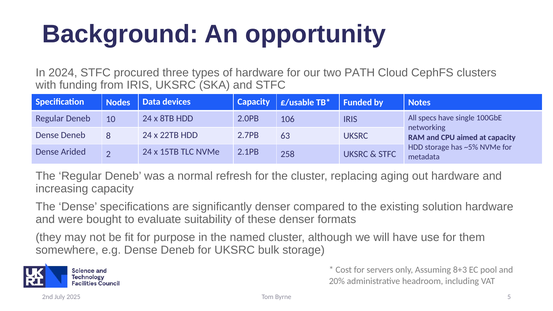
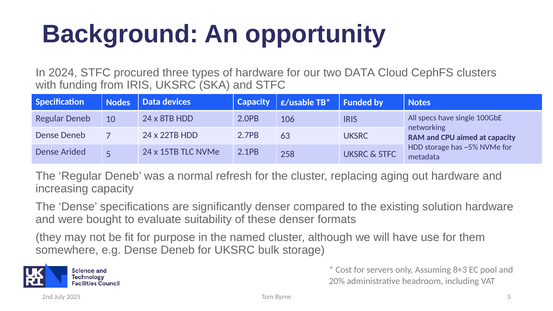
two PATH: PATH -> DATA
8: 8 -> 7
Arided 2: 2 -> 5
